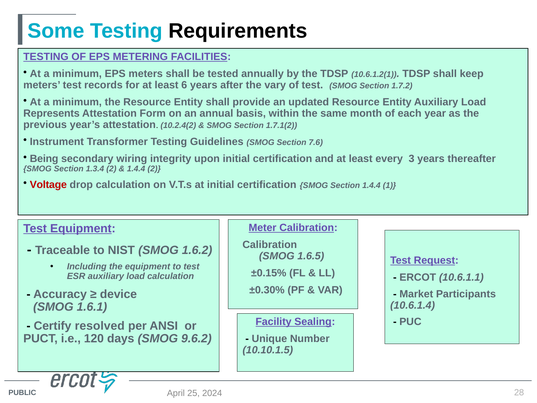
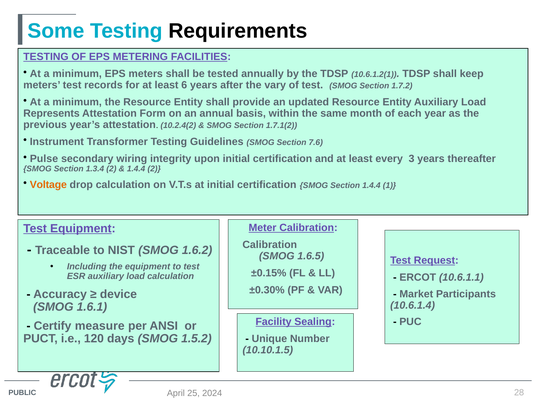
Being: Being -> Pulse
Voltage colour: red -> orange
resolved: resolved -> measure
9.6.2: 9.6.2 -> 1.5.2
